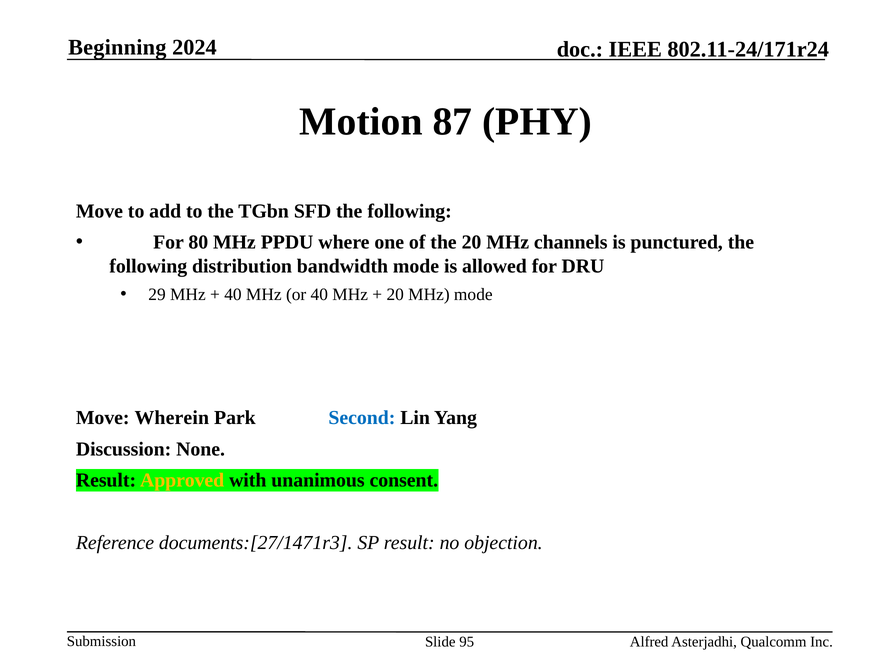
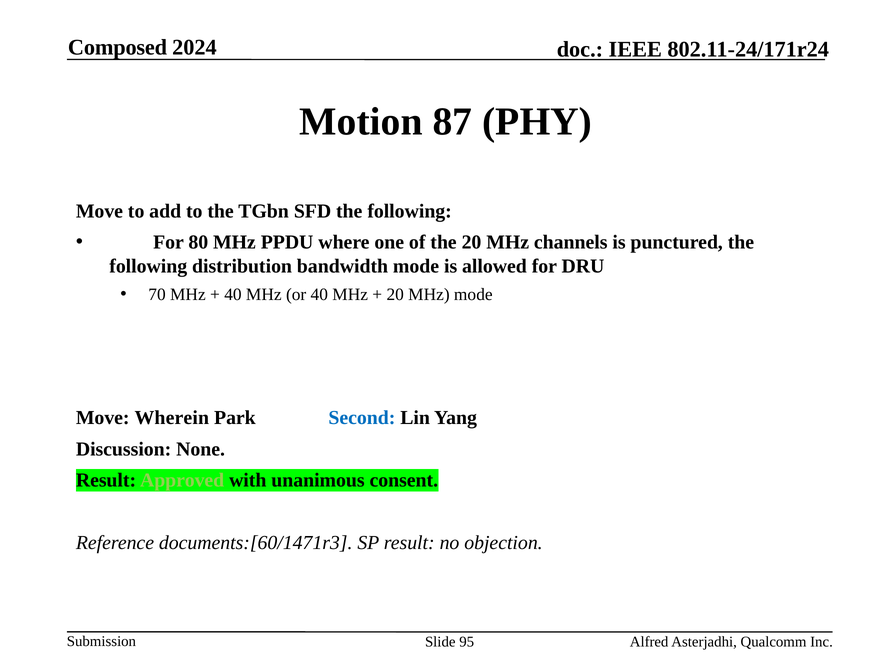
Beginning: Beginning -> Composed
29: 29 -> 70
Approved colour: yellow -> light green
documents:[27/1471r3: documents:[27/1471r3 -> documents:[60/1471r3
